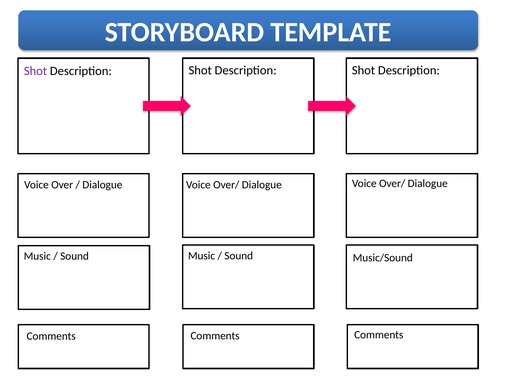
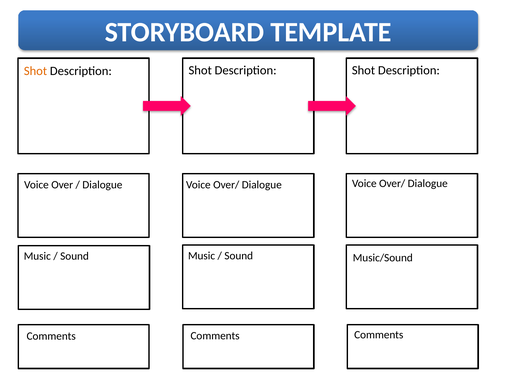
Shot at (35, 71) colour: purple -> orange
